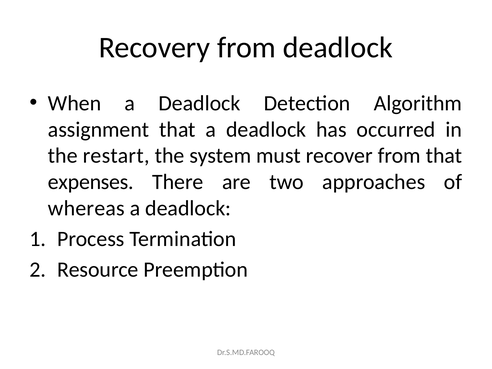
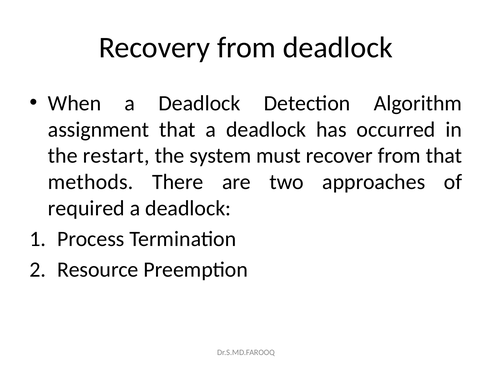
expenses: expenses -> methods
whereas: whereas -> required
